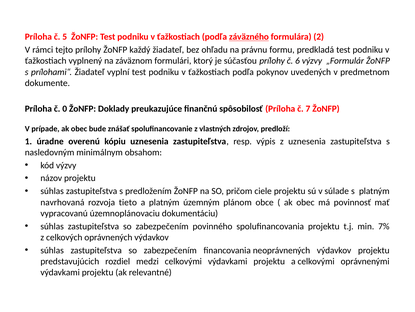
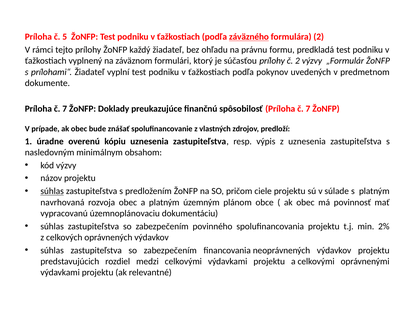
č 6: 6 -> 2
0 at (65, 109): 0 -> 7
súhlas at (52, 191) underline: none -> present
rozvoja tieto: tieto -> obec
7%: 7% -> 2%
